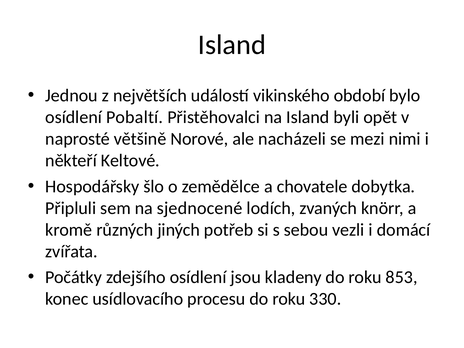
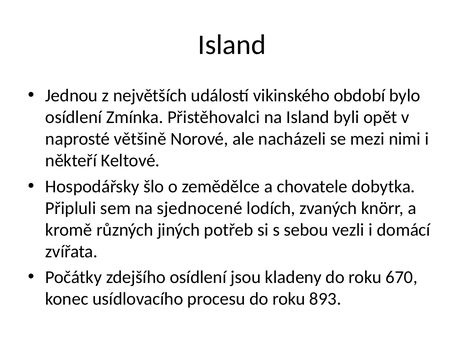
Pobaltí: Pobaltí -> Zmínka
853: 853 -> 670
330: 330 -> 893
